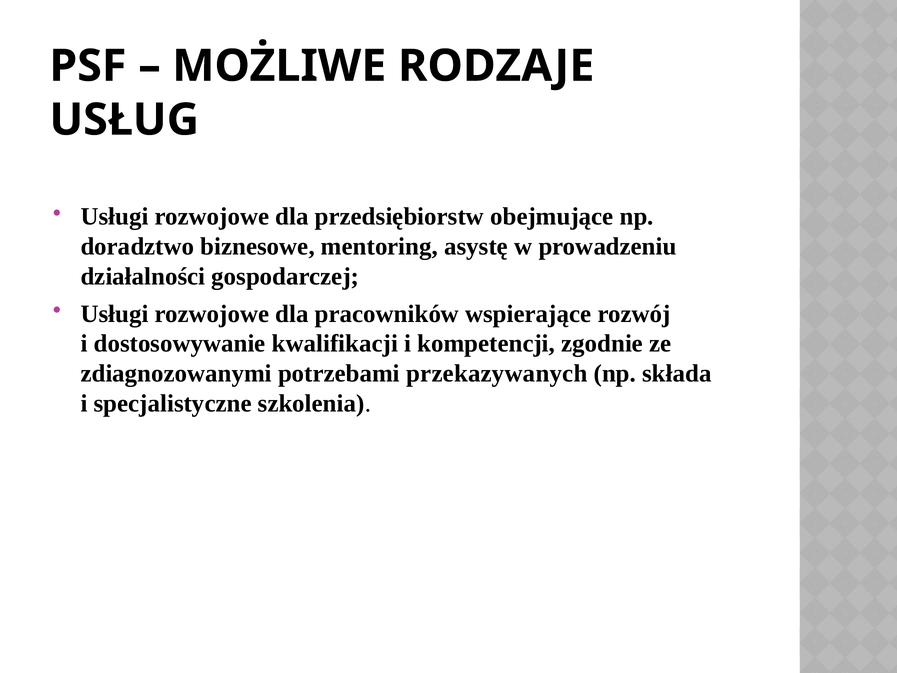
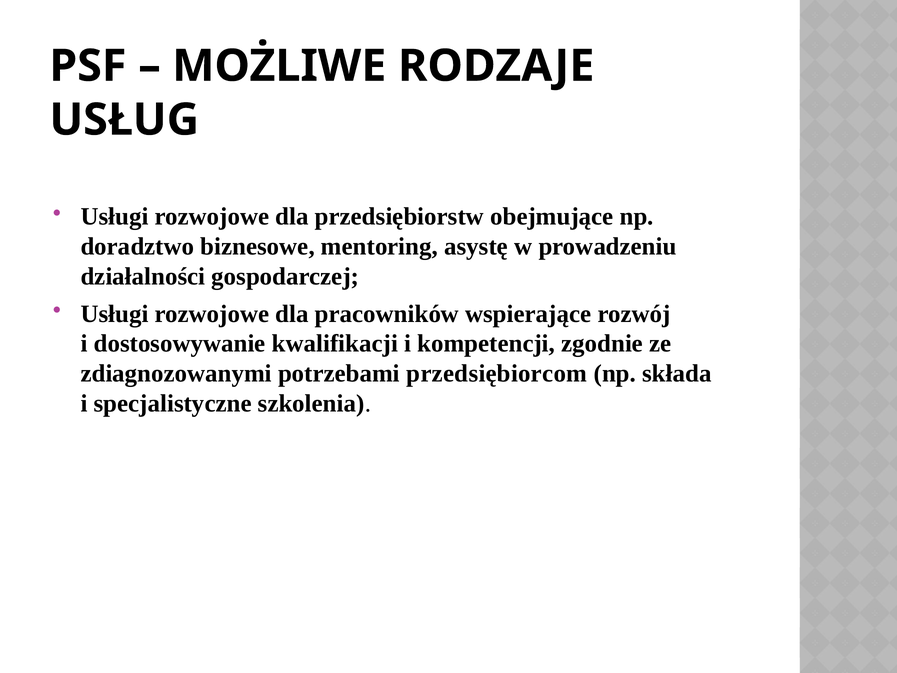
przekazywanych: przekazywanych -> przedsiębiorcom
